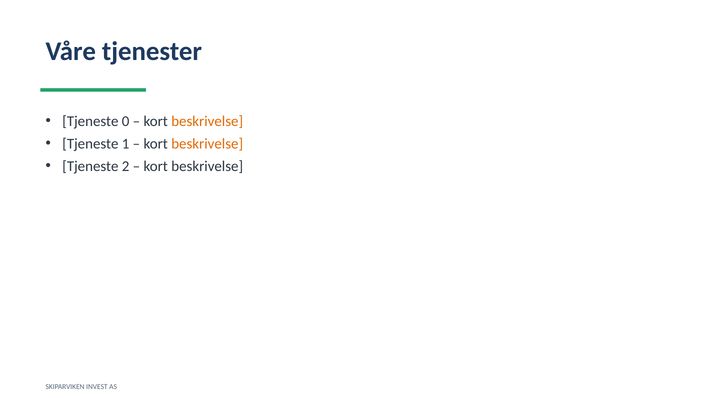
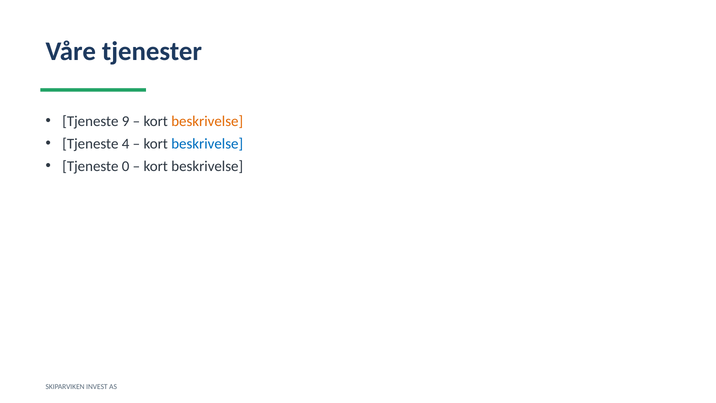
0: 0 -> 9
1: 1 -> 4
beskrivelse at (207, 144) colour: orange -> blue
2: 2 -> 0
